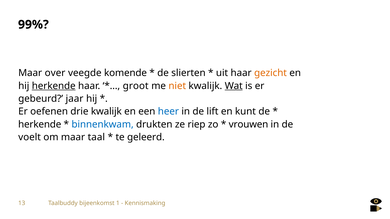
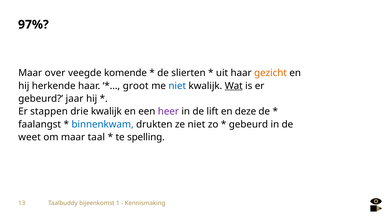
99%: 99% -> 97%
herkende at (54, 86) underline: present -> none
niet at (177, 86) colour: orange -> blue
oefenen: oefenen -> stappen
heer colour: blue -> purple
kunt: kunt -> deze
herkende at (40, 125): herkende -> faalangst
ze riep: riep -> niet
vrouwen at (249, 125): vrouwen -> gebeurd
voelt: voelt -> weet
geleerd: geleerd -> spelling
